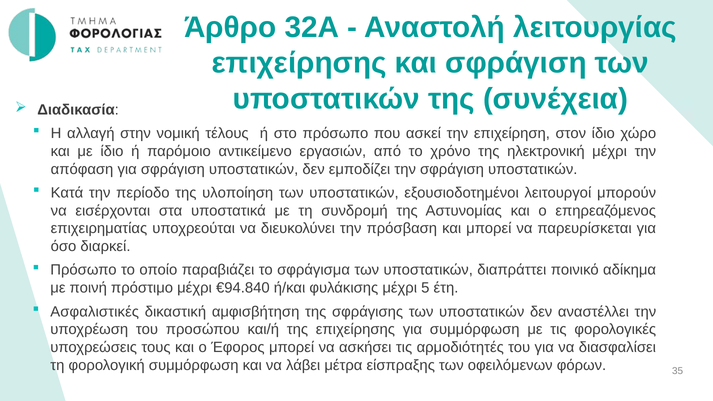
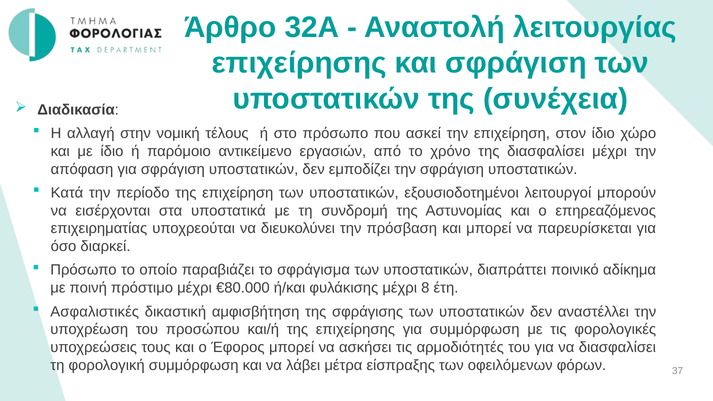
της ηλεκτρονική: ηλεκτρονική -> διασφαλίσει
της υλοποίηση: υλοποίηση -> επιχείρηση
€94.840: €94.840 -> €80.000
5: 5 -> 8
35: 35 -> 37
